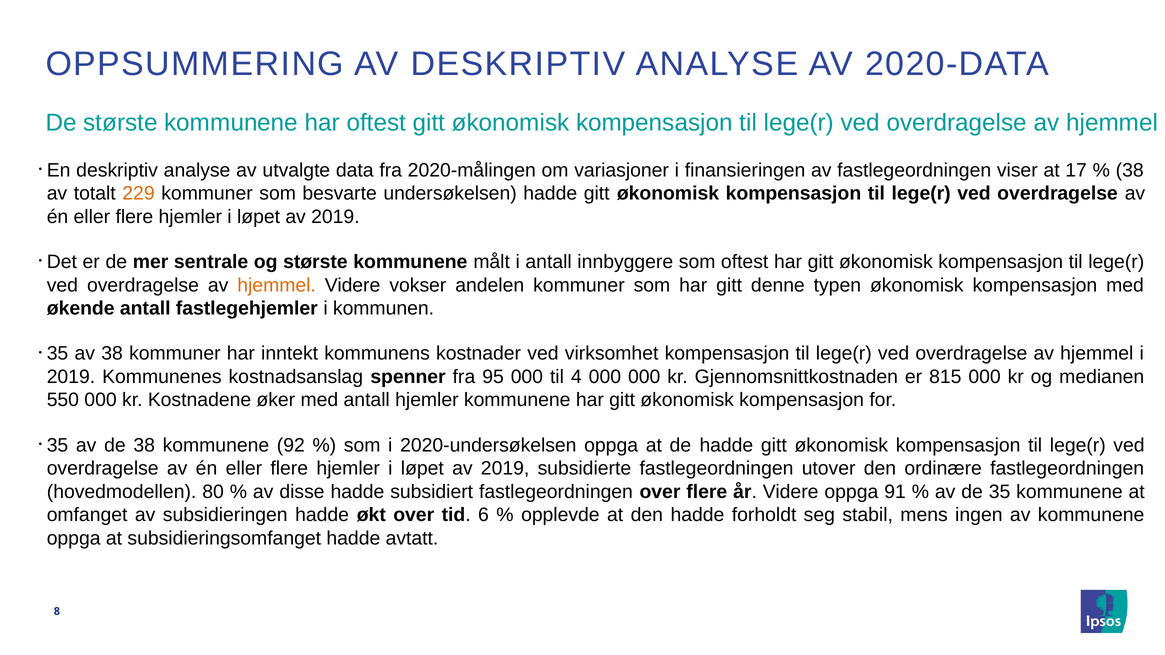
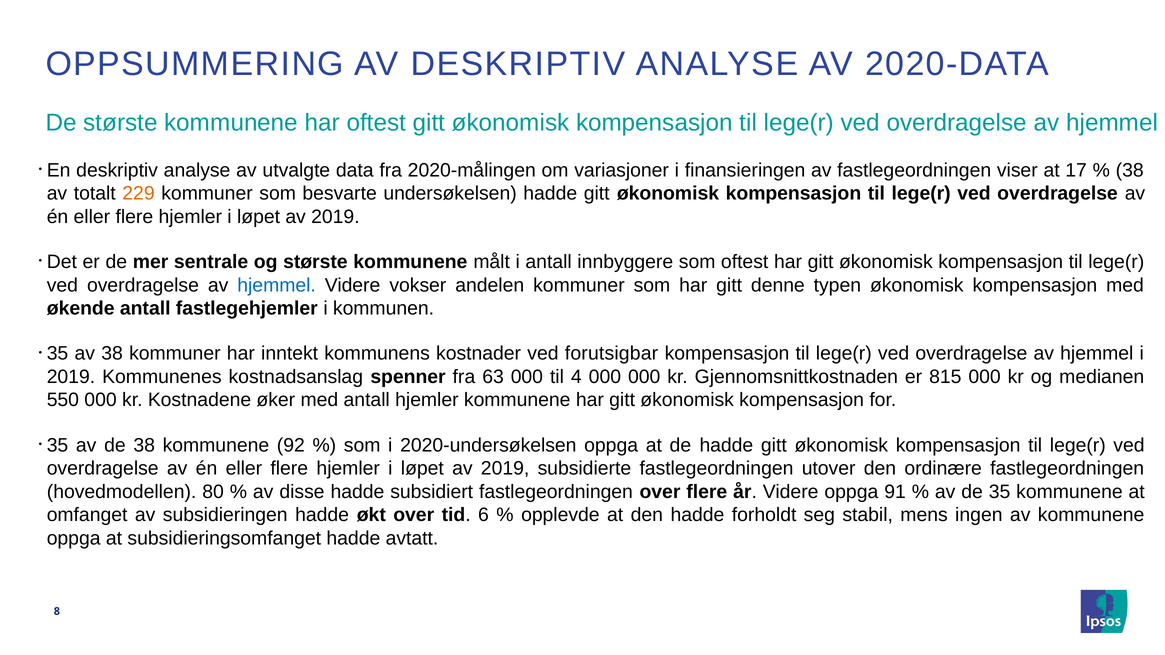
hjemmel at (277, 285) colour: orange -> blue
virksomhet: virksomhet -> forutsigbar
95: 95 -> 63
